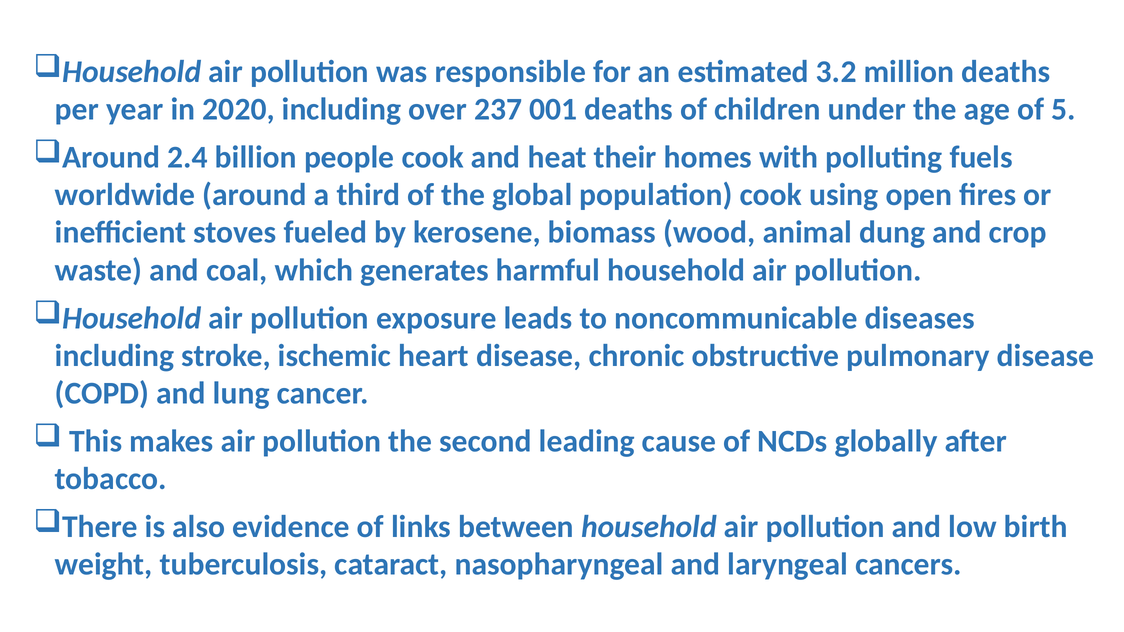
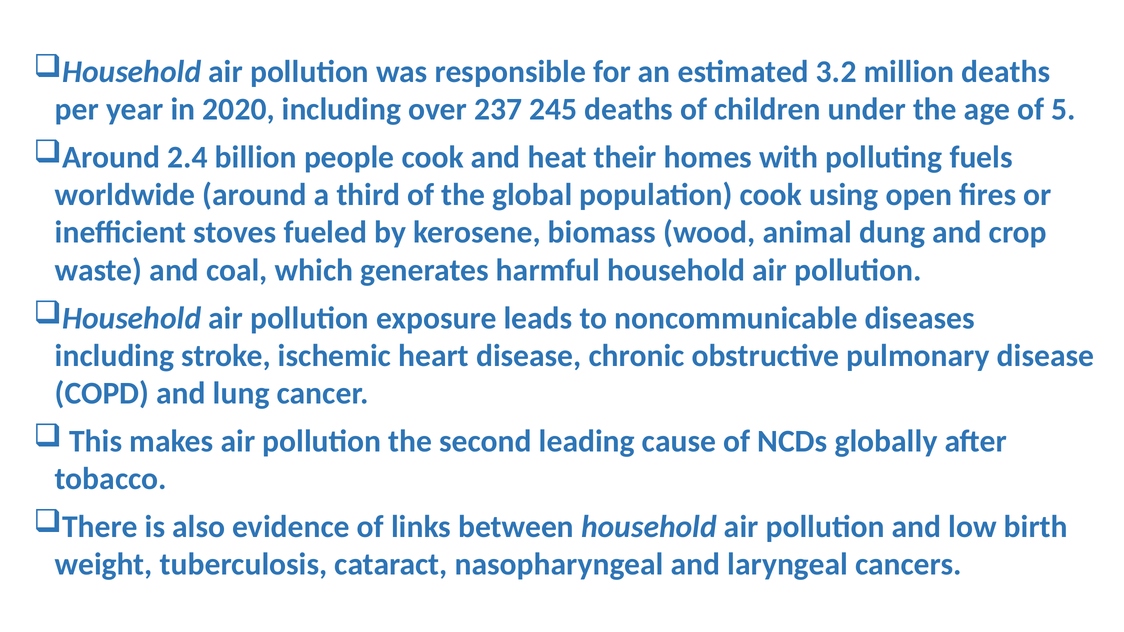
001: 001 -> 245
